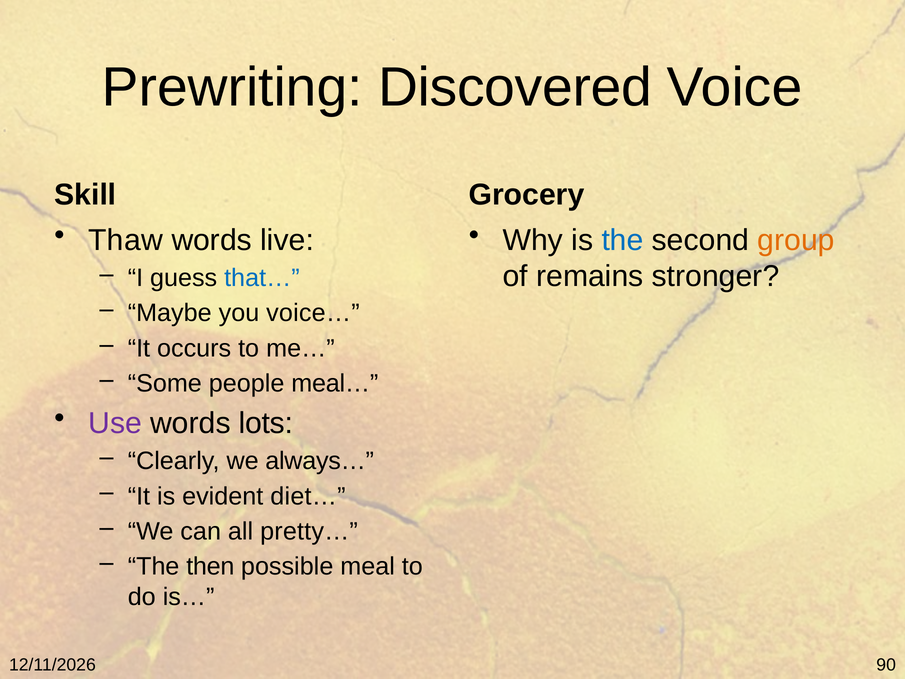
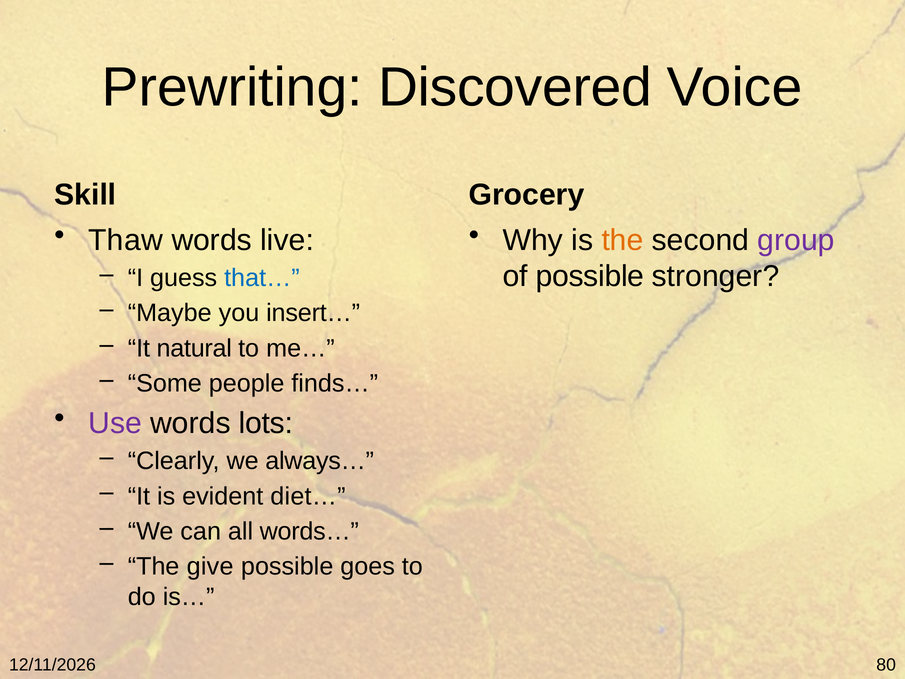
the at (623, 240) colour: blue -> orange
group colour: orange -> purple
of remains: remains -> possible
voice…: voice… -> insert…
occurs: occurs -> natural
meal…: meal… -> finds…
pretty…: pretty… -> words…
then: then -> give
meal: meal -> goes
90: 90 -> 80
